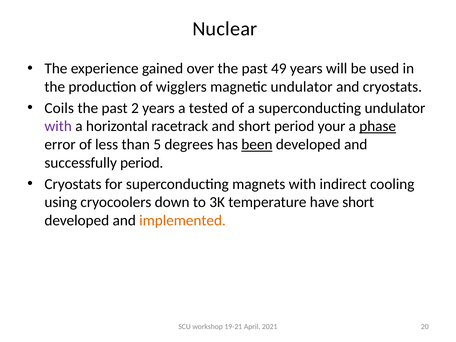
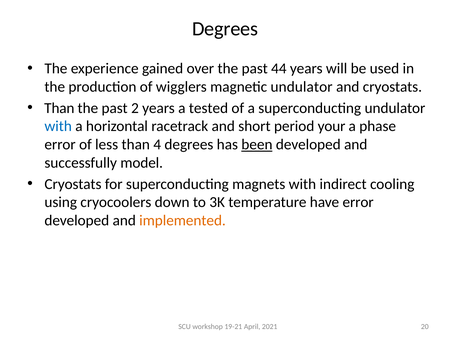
Nuclear at (225, 29): Nuclear -> Degrees
49: 49 -> 44
Coils at (59, 108): Coils -> Than
with at (58, 126) colour: purple -> blue
phase underline: present -> none
5: 5 -> 4
successfully period: period -> model
have short: short -> error
